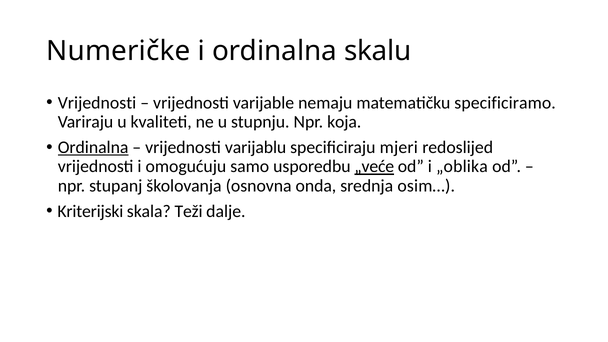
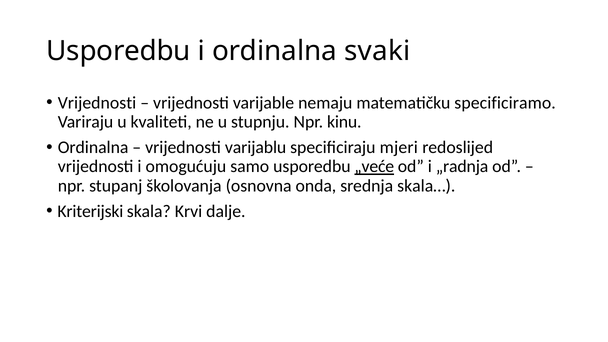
Numeričke at (118, 51): Numeričke -> Usporedbu
skalu: skalu -> svaki
koja: koja -> kinu
Ordinalna at (93, 147) underline: present -> none
„oblika: „oblika -> „radnja
osim…: osim… -> skala…
Teži: Teži -> Krvi
